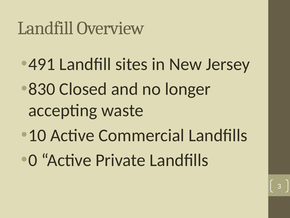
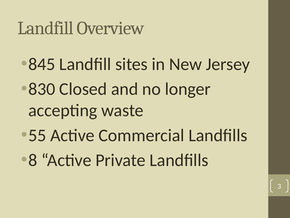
491: 491 -> 845
10: 10 -> 55
0: 0 -> 8
